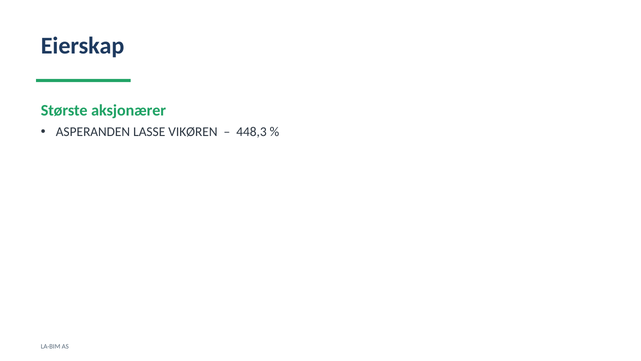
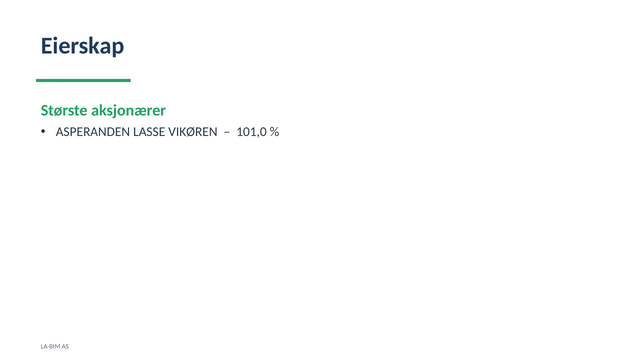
448,3: 448,3 -> 101,0
